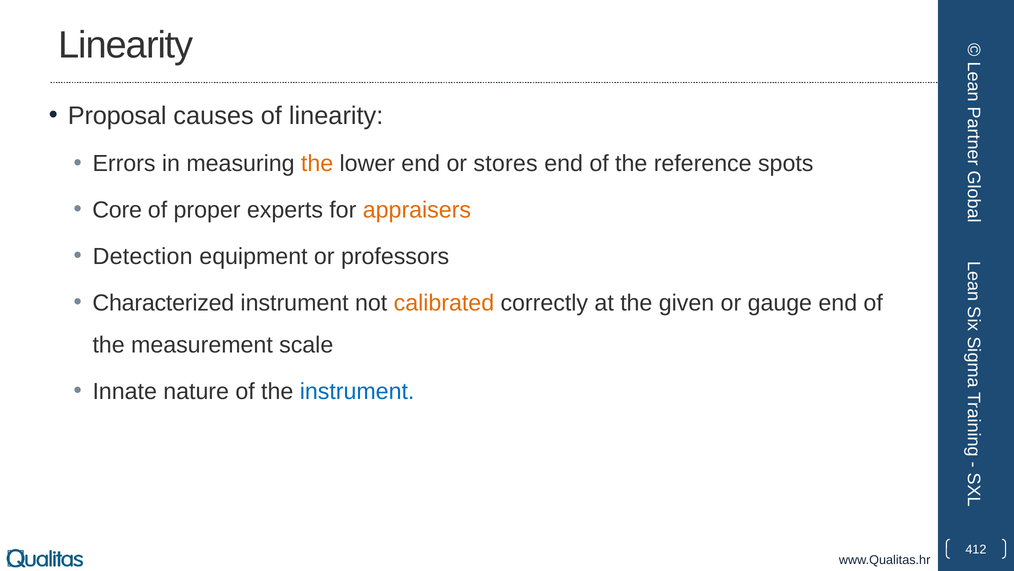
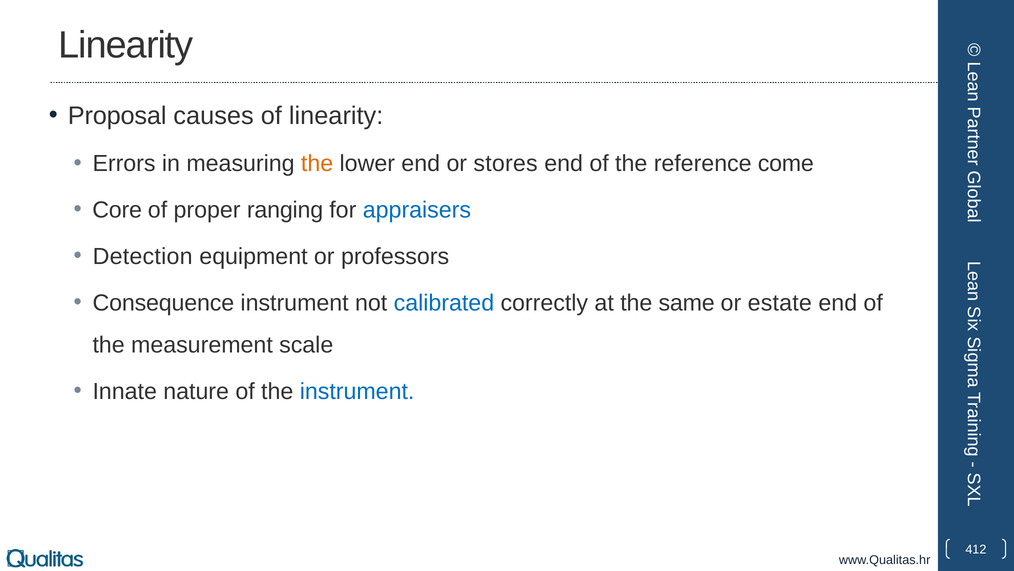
spots: spots -> come
experts: experts -> ranging
appraisers colour: orange -> blue
Characterized: Characterized -> Consequence
calibrated colour: orange -> blue
given: given -> same
gauge: gauge -> estate
